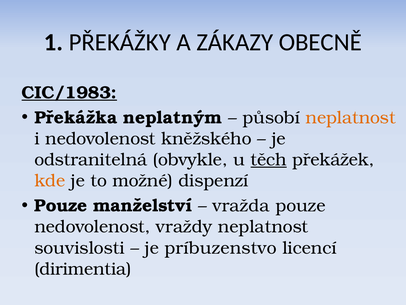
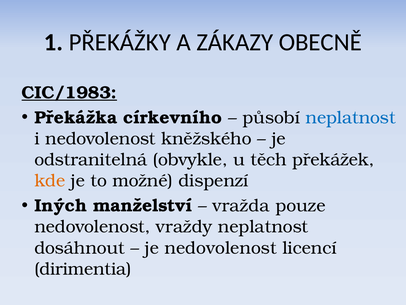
neplatným: neplatným -> církevního
neplatnost at (351, 117) colour: orange -> blue
těch underline: present -> none
Pouze at (61, 206): Pouze -> Iných
souvislosti: souvislosti -> dosáhnout
je príbuzenstvo: príbuzenstvo -> nedovolenost
